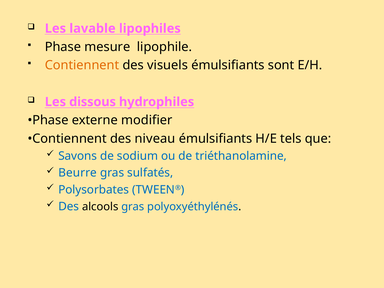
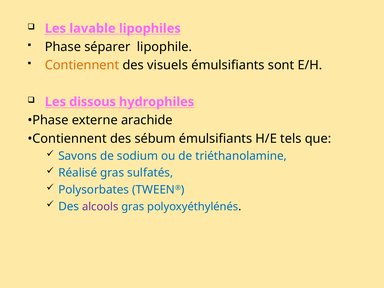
mesure: mesure -> séparer
modifier: modifier -> arachide
niveau: niveau -> sébum
Beurre: Beurre -> Réalisé
alcools colour: black -> purple
